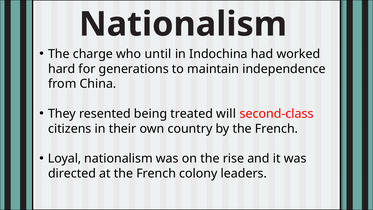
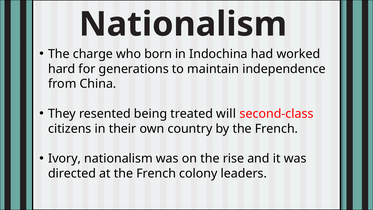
until: until -> born
Loyal: Loyal -> Ivory
